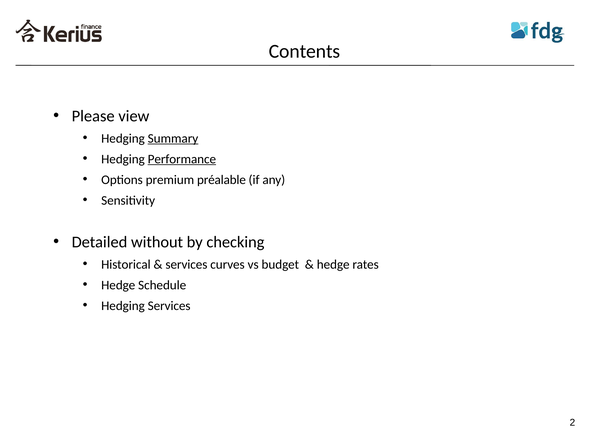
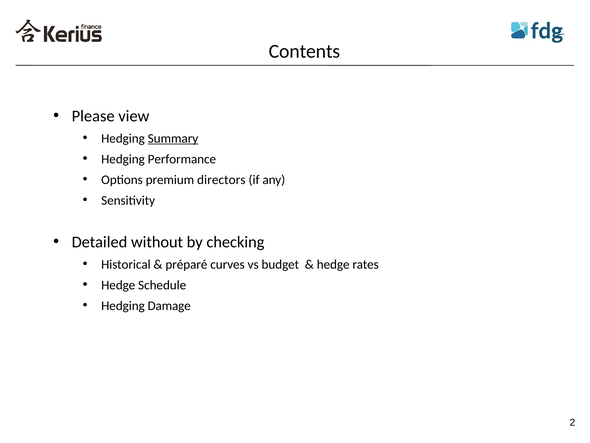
Performance underline: present -> none
préalable: préalable -> directors
services at (186, 264): services -> préparé
Hedging Services: Services -> Damage
